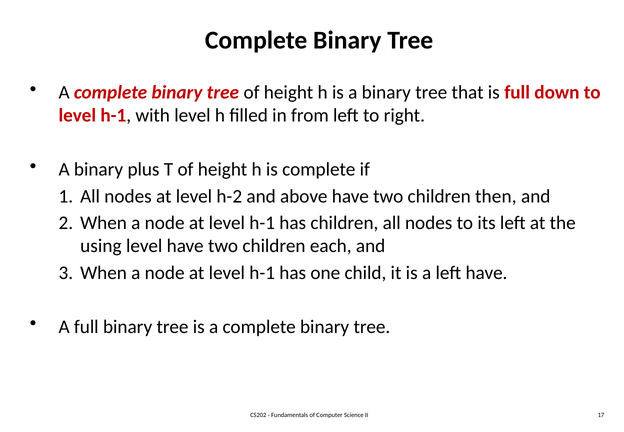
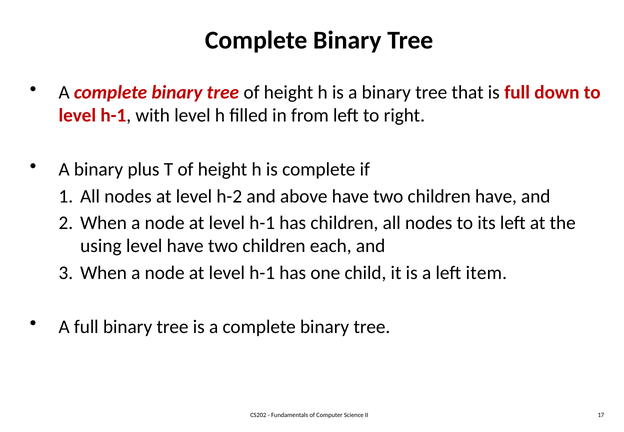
children then: then -> have
left have: have -> item
